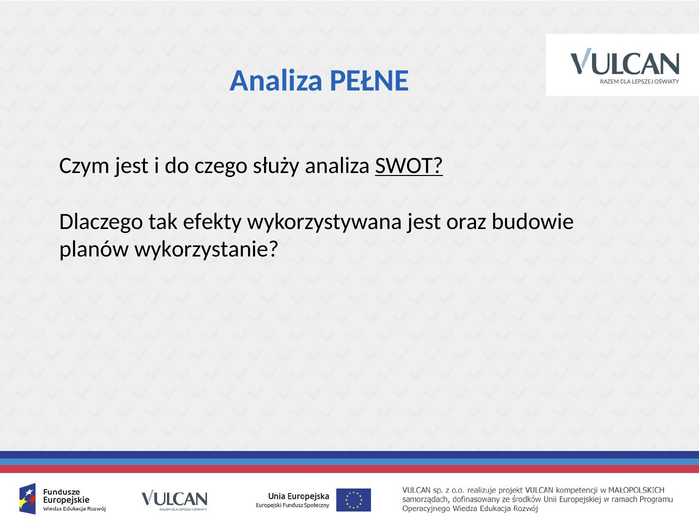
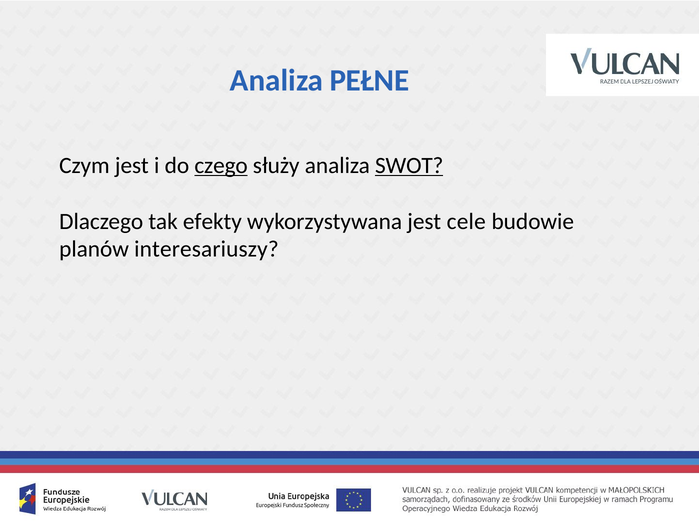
czego underline: none -> present
oraz: oraz -> cele
wykorzystanie: wykorzystanie -> interesariuszy
